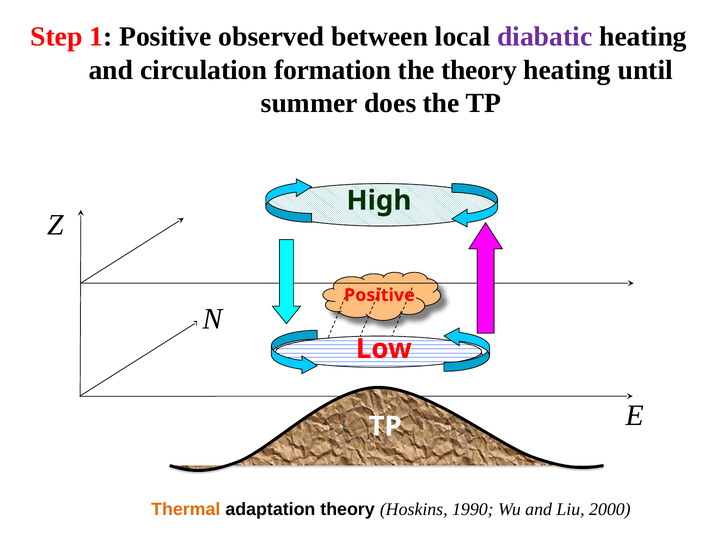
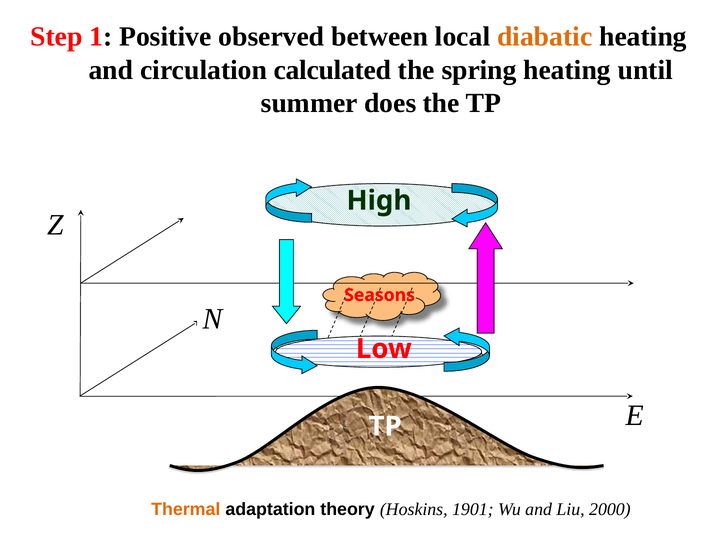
diabatic colour: purple -> orange
formation: formation -> calculated
the theory: theory -> spring
Positive at (379, 296): Positive -> Seasons
1990: 1990 -> 1901
